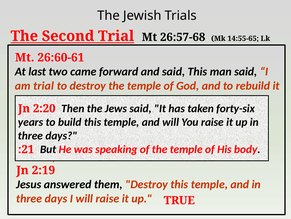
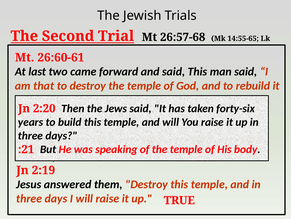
trial at (44, 86): trial -> that
